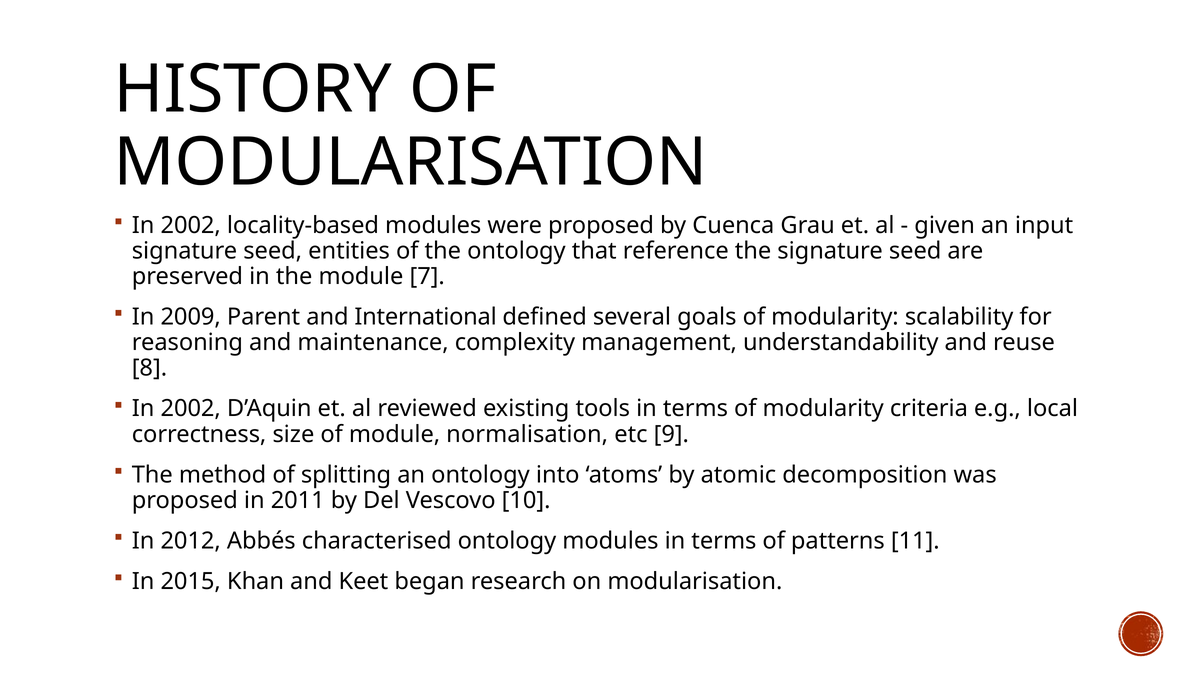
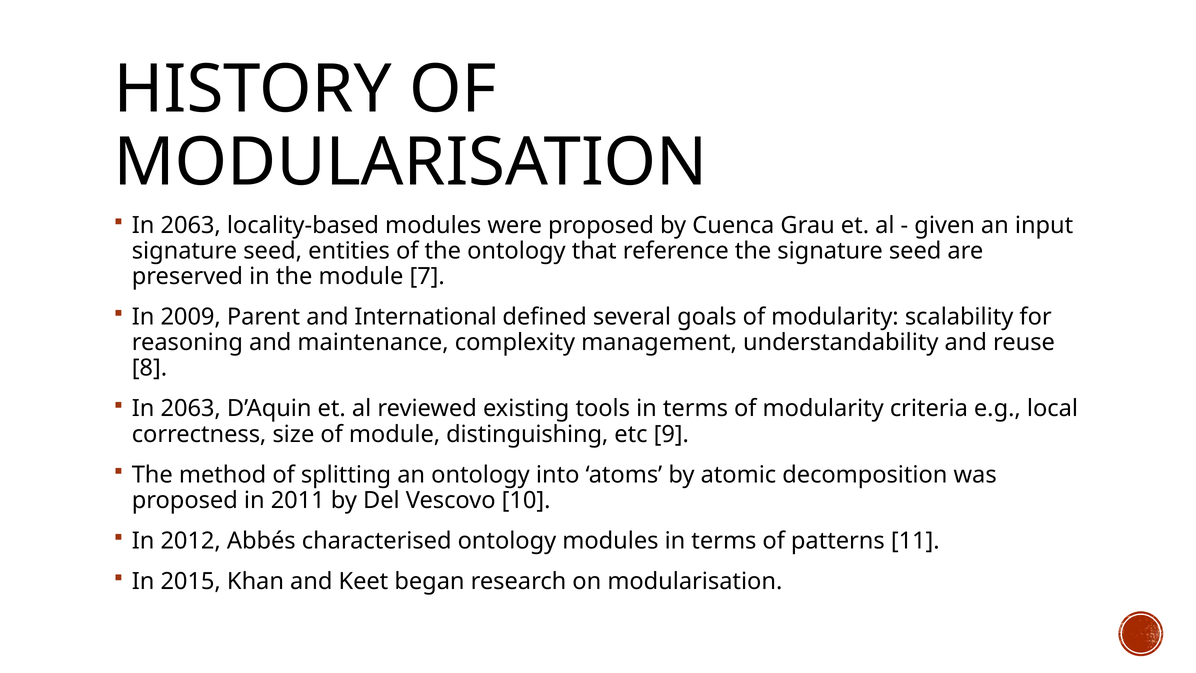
2002 at (191, 225): 2002 -> 2063
2002 at (191, 409): 2002 -> 2063
normalisation: normalisation -> distinguishing
